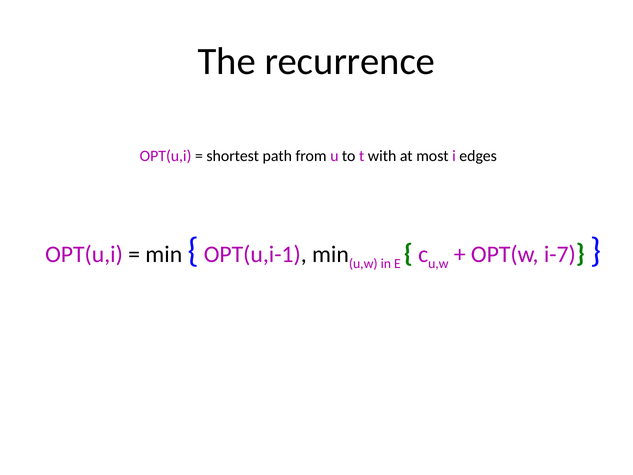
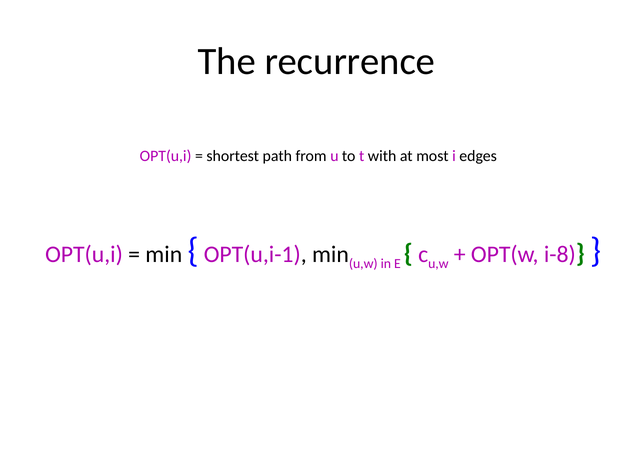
i-7: i-7 -> i-8
